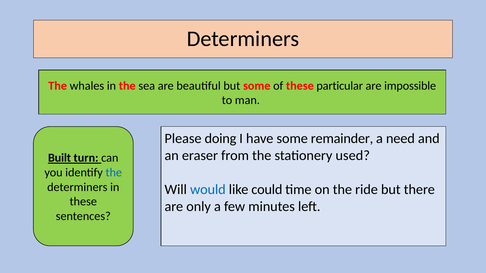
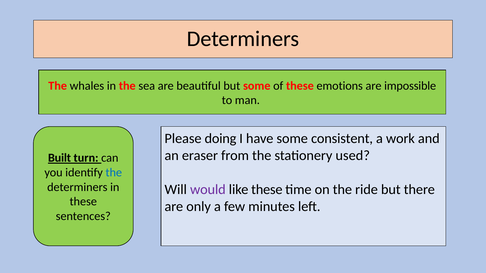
particular: particular -> emotions
remainder: remainder -> consistent
need: need -> work
would colour: blue -> purple
like could: could -> these
